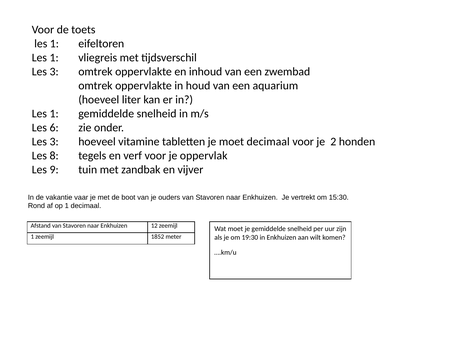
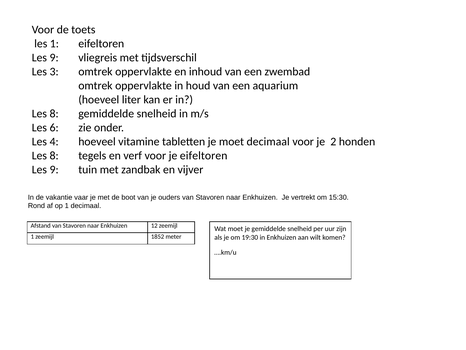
1 at (54, 57): 1 -> 9
1 at (54, 113): 1 -> 8
3 at (54, 141): 3 -> 4
je oppervlak: oppervlak -> eifeltoren
